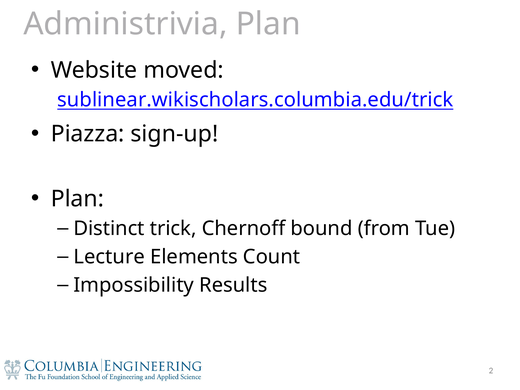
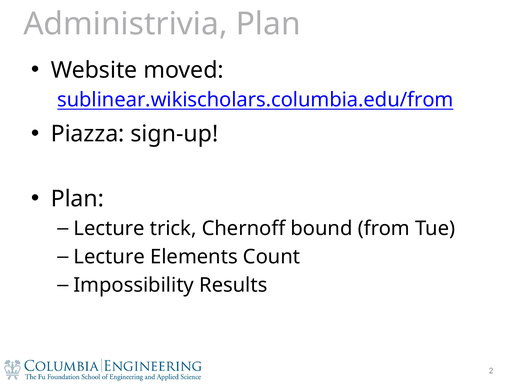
sublinear.wikischolars.columbia.edu/trick: sublinear.wikischolars.columbia.edu/trick -> sublinear.wikischolars.columbia.edu/from
Distinct at (109, 229): Distinct -> Lecture
